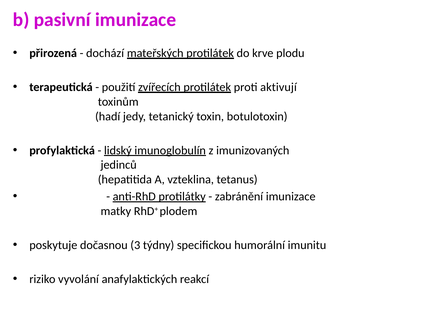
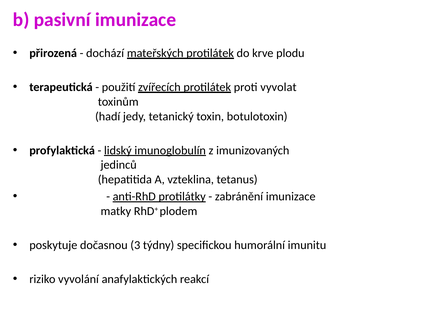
aktivují: aktivují -> vyvolat
